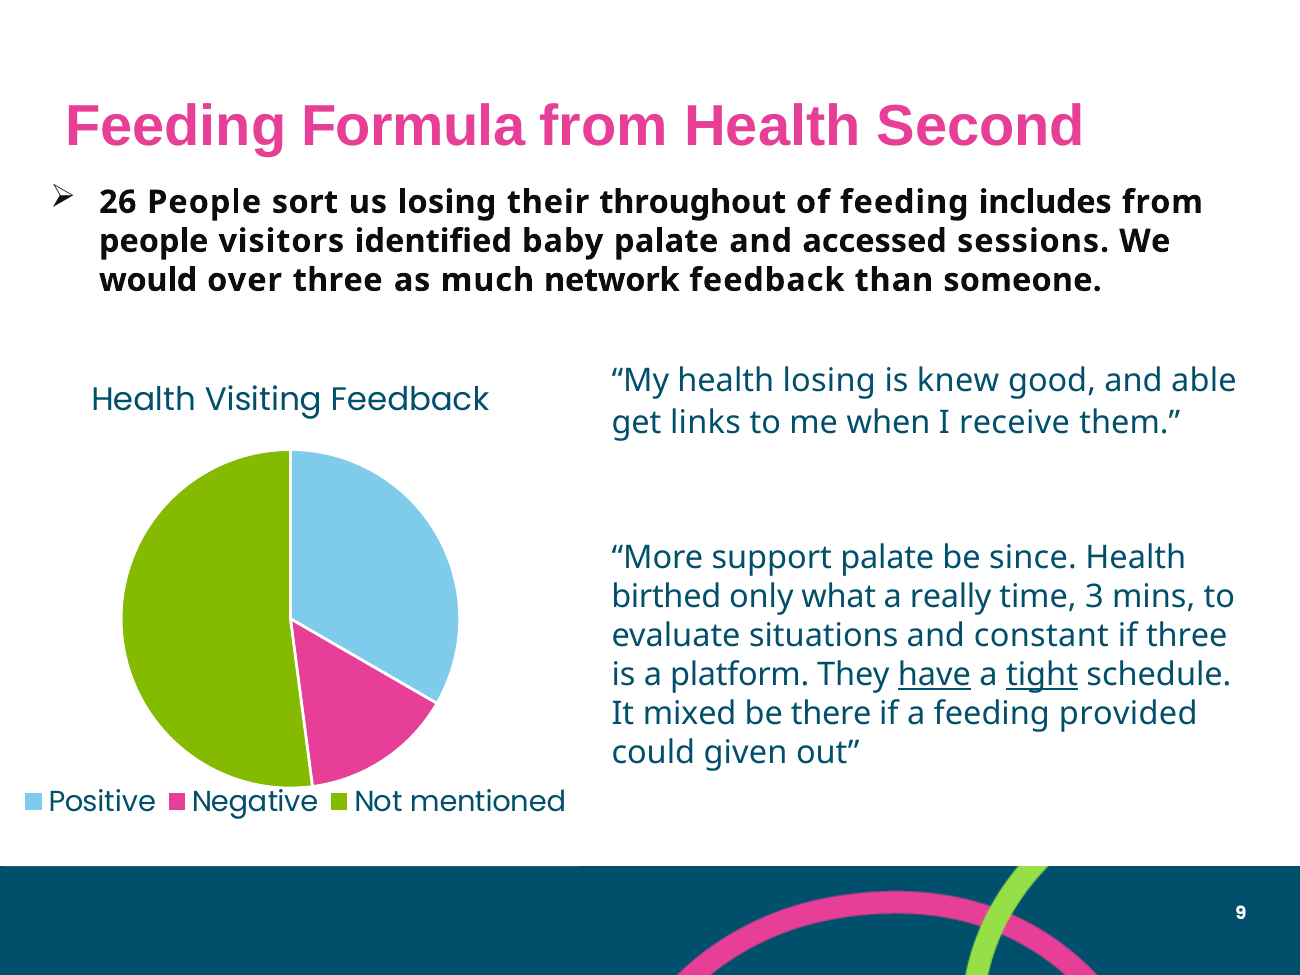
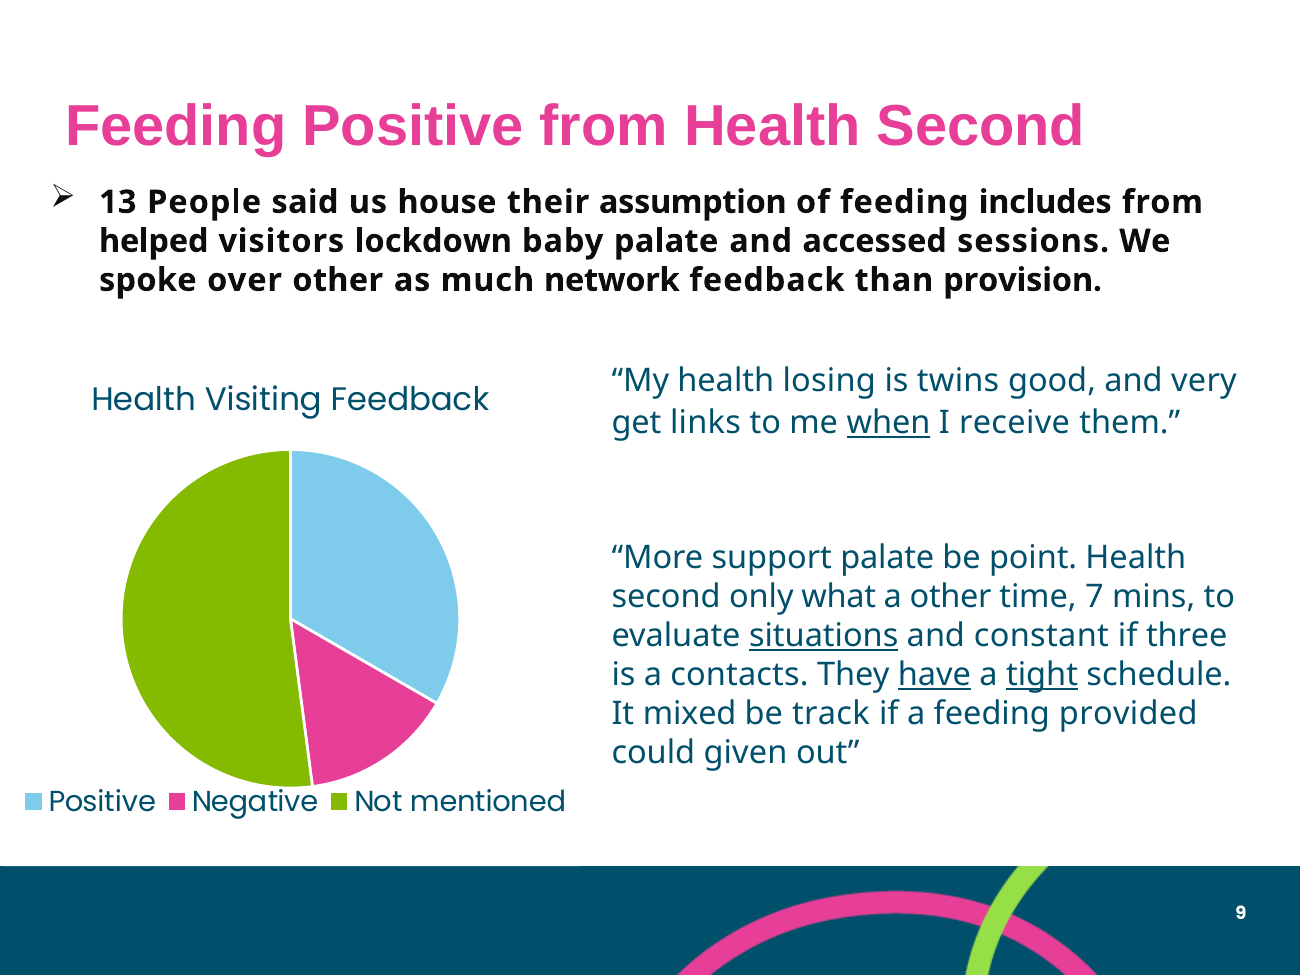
Feeding Formula: Formula -> Positive
26: 26 -> 13
sort: sort -> said
us losing: losing -> house
throughout: throughout -> assumption
people at (154, 241): people -> helped
identified: identified -> lockdown
would: would -> spoke
over three: three -> other
someone: someone -> provision
knew: knew -> twins
able: able -> very
when underline: none -> present
since: since -> point
birthed at (666, 597): birthed -> second
a really: really -> other
3: 3 -> 7
situations underline: none -> present
platform: platform -> contacts
there: there -> track
